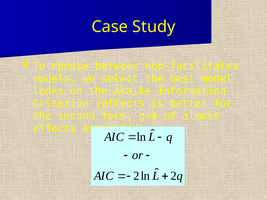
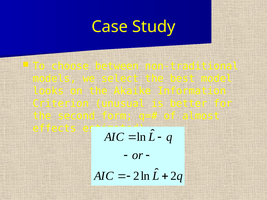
non-facilitates: non-facilitates -> non-traditional
Criterion effects: effects -> unusual
